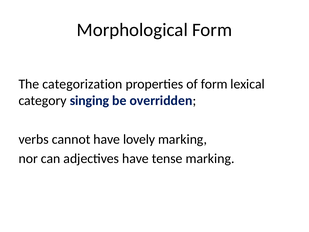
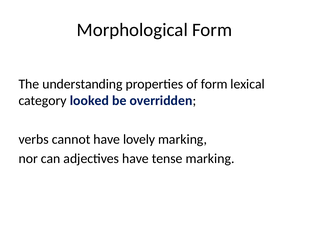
categorization: categorization -> understanding
singing: singing -> looked
